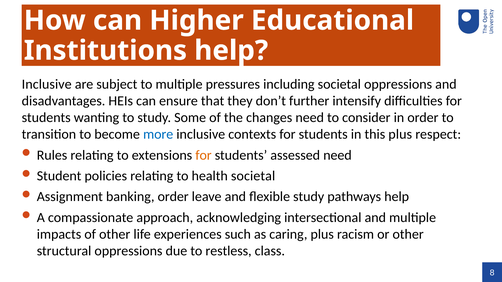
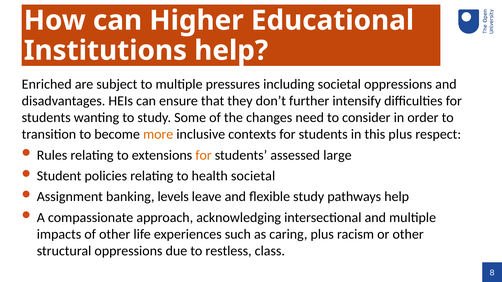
Inclusive at (47, 84): Inclusive -> Enriched
more colour: blue -> orange
assessed need: need -> large
banking order: order -> levels
